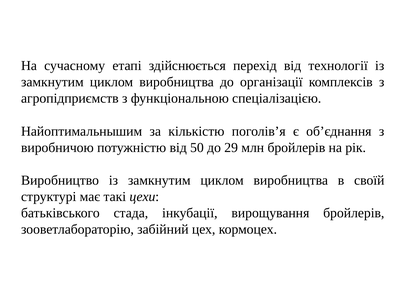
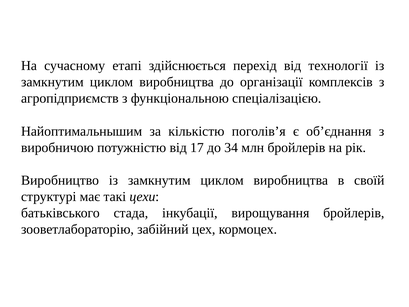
50: 50 -> 17
29: 29 -> 34
